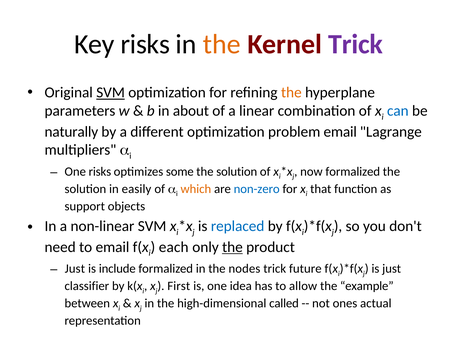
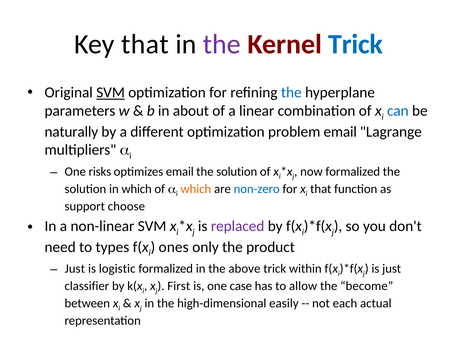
Key risks: risks -> that
the at (222, 44) colour: orange -> purple
Trick at (356, 44) colour: purple -> blue
the at (291, 92) colour: orange -> blue
optimizes some: some -> email
in easily: easily -> which
objects: objects -> choose
replaced colour: blue -> purple
to email: email -> types
each: each -> ones
the at (232, 247) underline: present -> none
include: include -> logistic
nodes: nodes -> above
future: future -> within
idea: idea -> case
example: example -> become
called: called -> easily
ones: ones -> each
